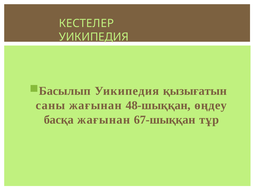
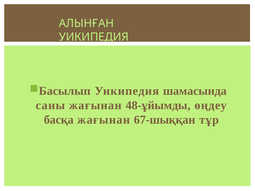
КЕСТЕЛЕР: КЕСТЕЛЕР -> АЛЫНҒАН
қызығатын: қызығатын -> шамасында
48-шыққан: 48-шыққан -> 48-ұйымды
